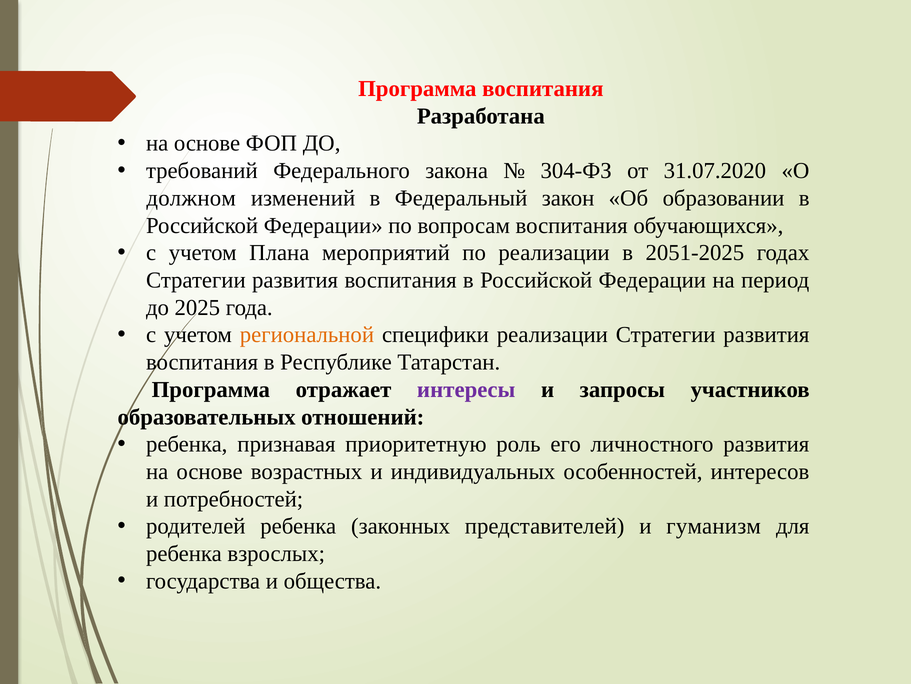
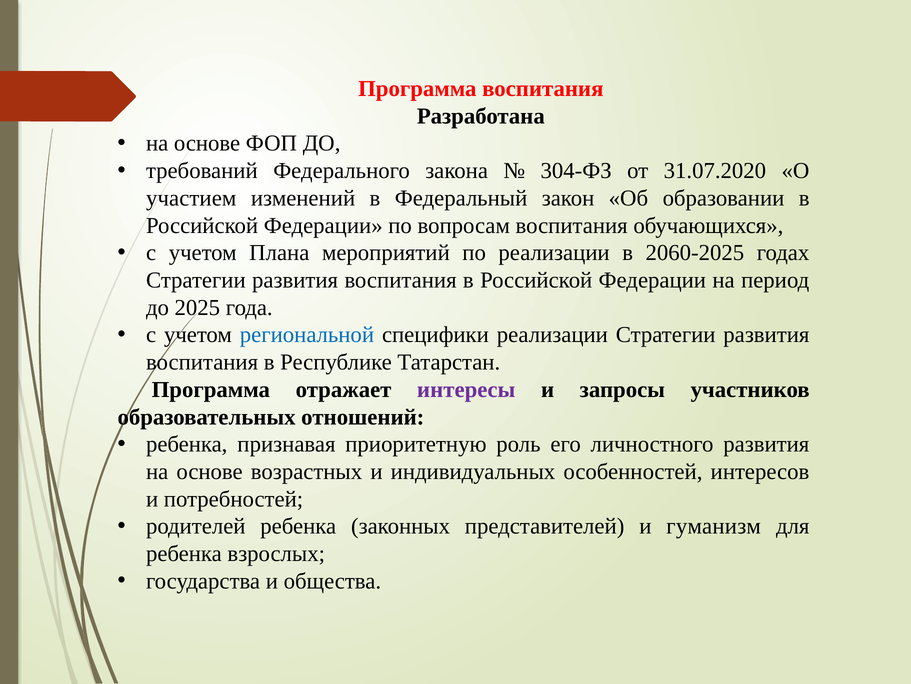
должном: должном -> участием
2051-2025: 2051-2025 -> 2060-2025
региональной colour: orange -> blue
